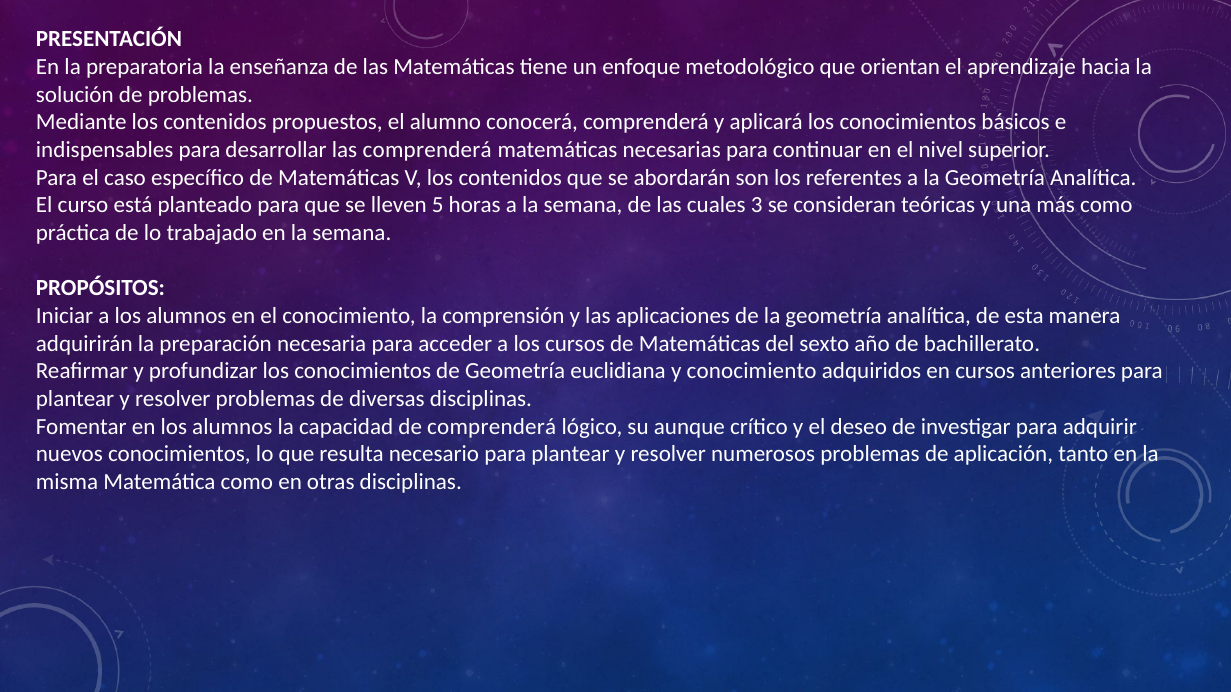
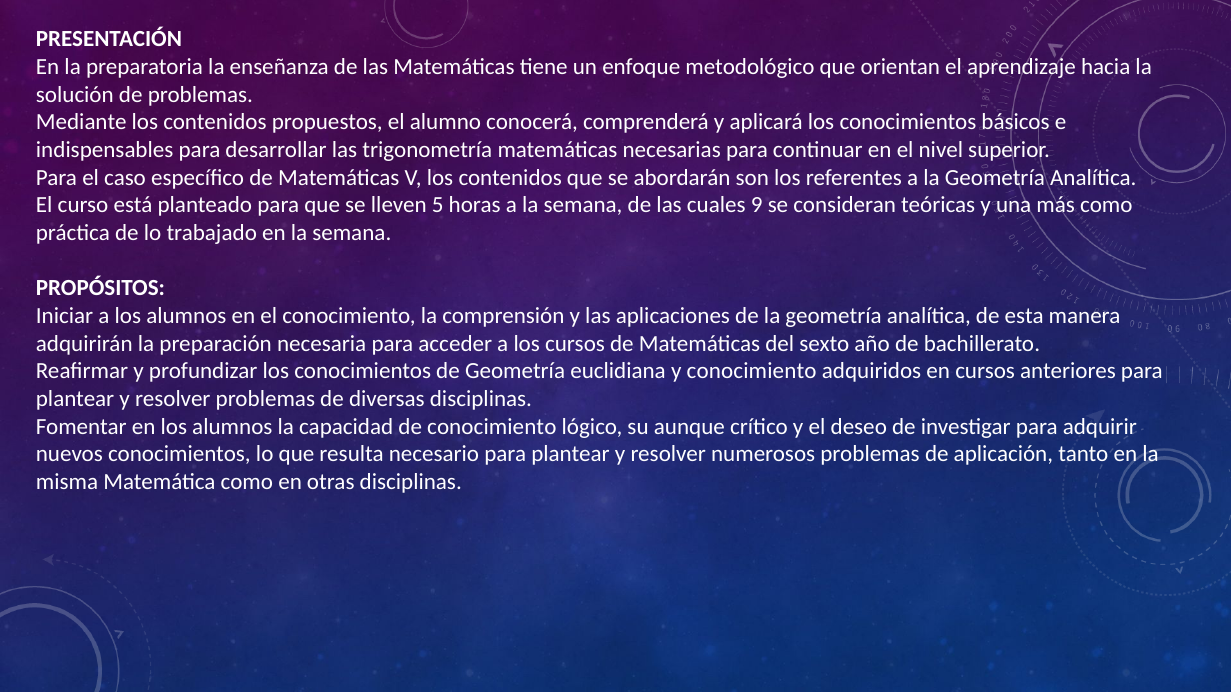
las comprenderá: comprenderá -> trigonometría
3: 3 -> 9
de comprenderá: comprenderá -> conocimiento
